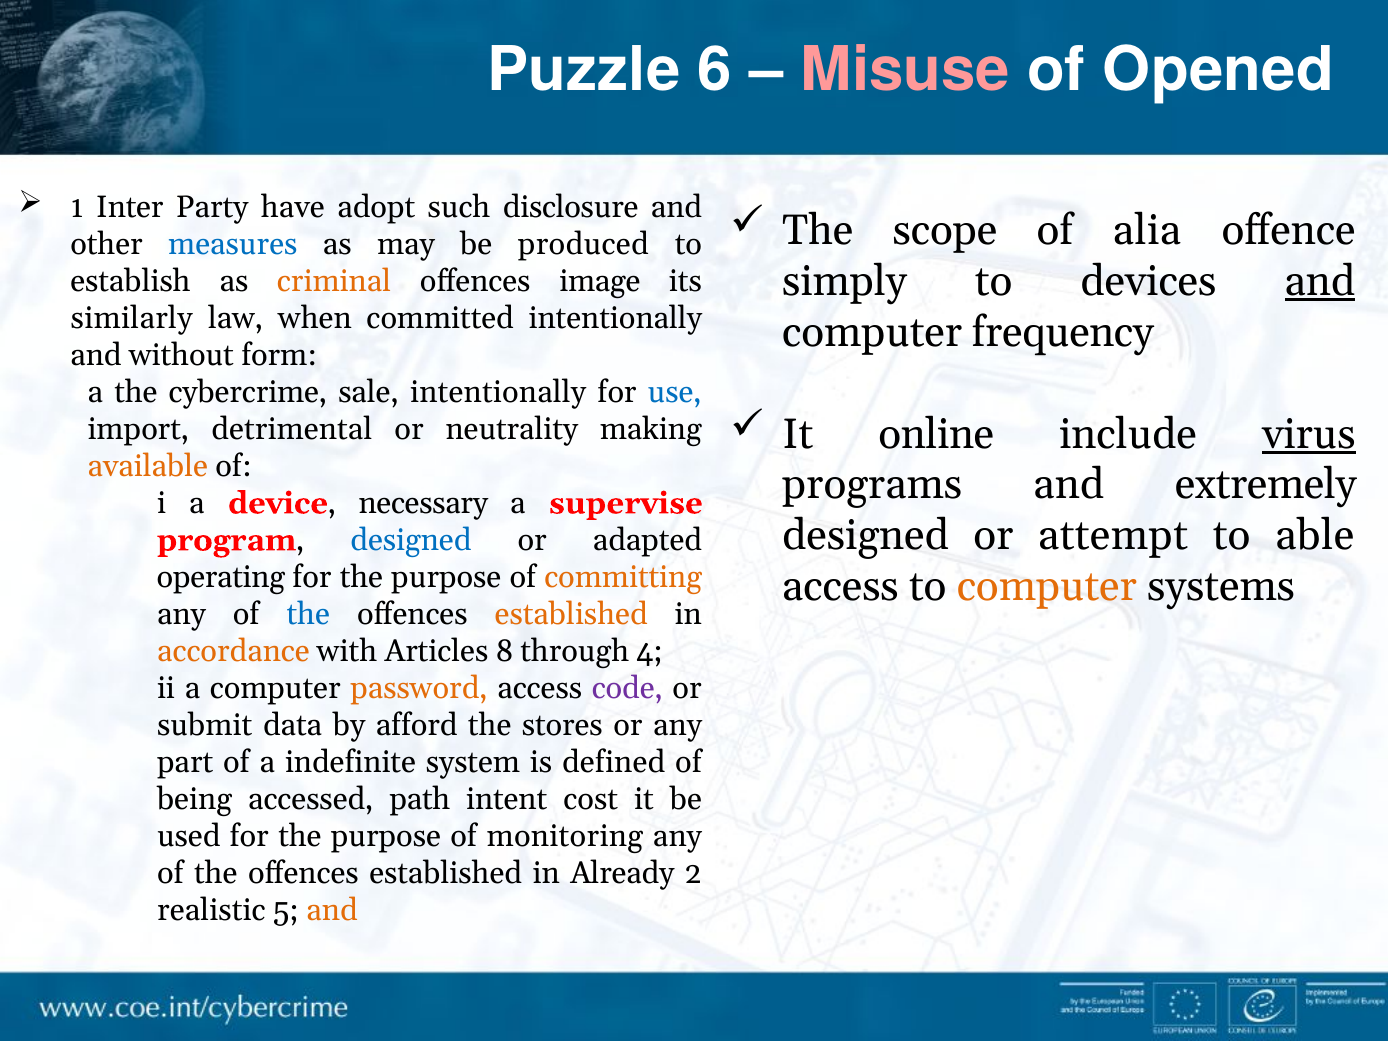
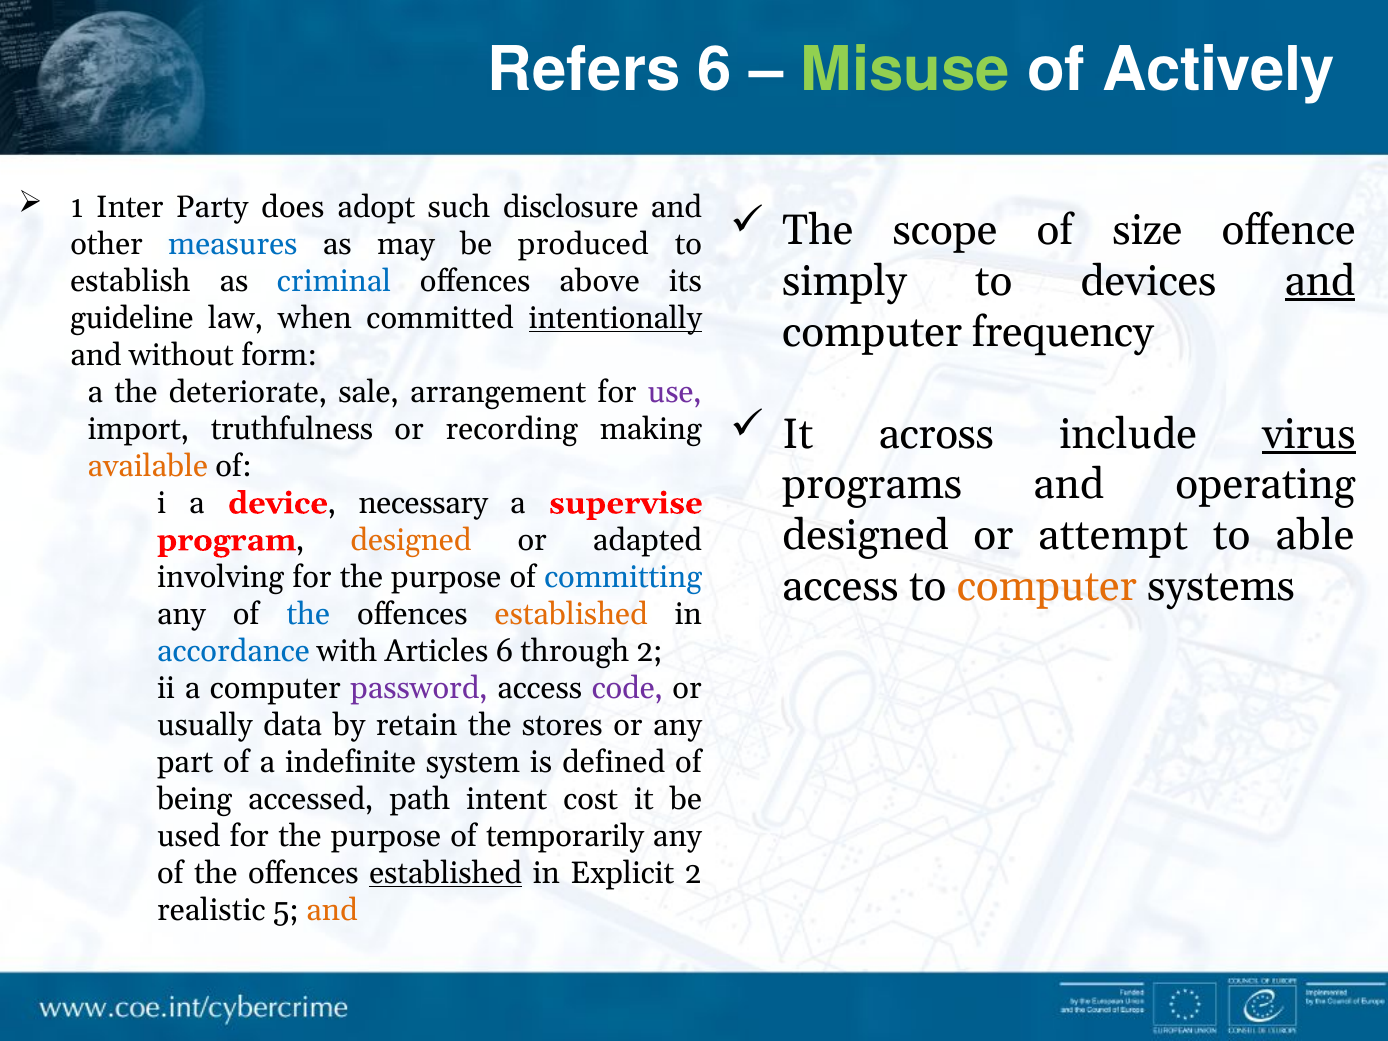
Puzzle: Puzzle -> Refers
Misuse colour: pink -> light green
Opened: Opened -> Actively
have: have -> does
alia: alia -> size
criminal colour: orange -> blue
image: image -> above
similarly: similarly -> guideline
intentionally at (615, 318) underline: none -> present
cybercrime: cybercrime -> deteriorate
sale intentionally: intentionally -> arrangement
use colour: blue -> purple
online: online -> across
detrimental: detrimental -> truthfulness
neutrality: neutrality -> recording
extremely: extremely -> operating
designed at (411, 540) colour: blue -> orange
operating: operating -> involving
committing colour: orange -> blue
accordance colour: orange -> blue
Articles 8: 8 -> 6
through 4: 4 -> 2
password colour: orange -> purple
submit: submit -> usually
afford: afford -> retain
monitoring: monitoring -> temporarily
established at (446, 873) underline: none -> present
Already: Already -> Explicit
